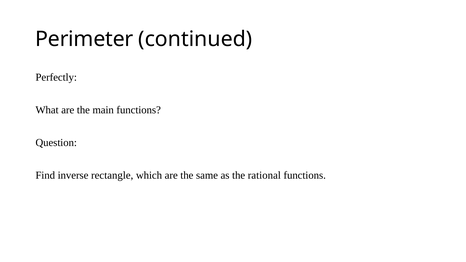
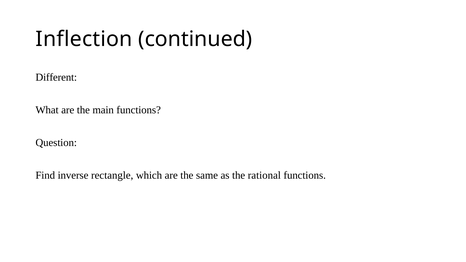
Perimeter: Perimeter -> Inflection
Perfectly: Perfectly -> Different
